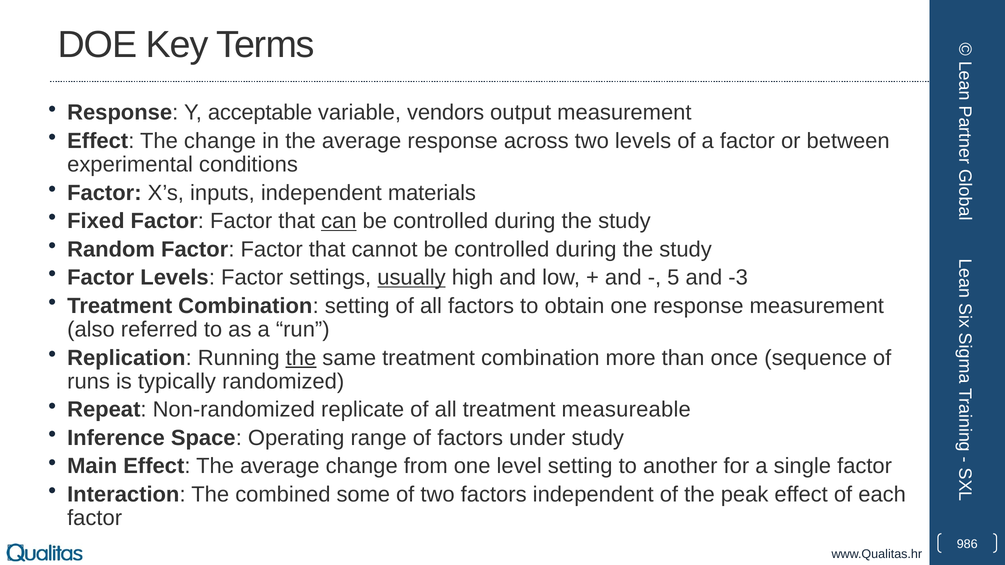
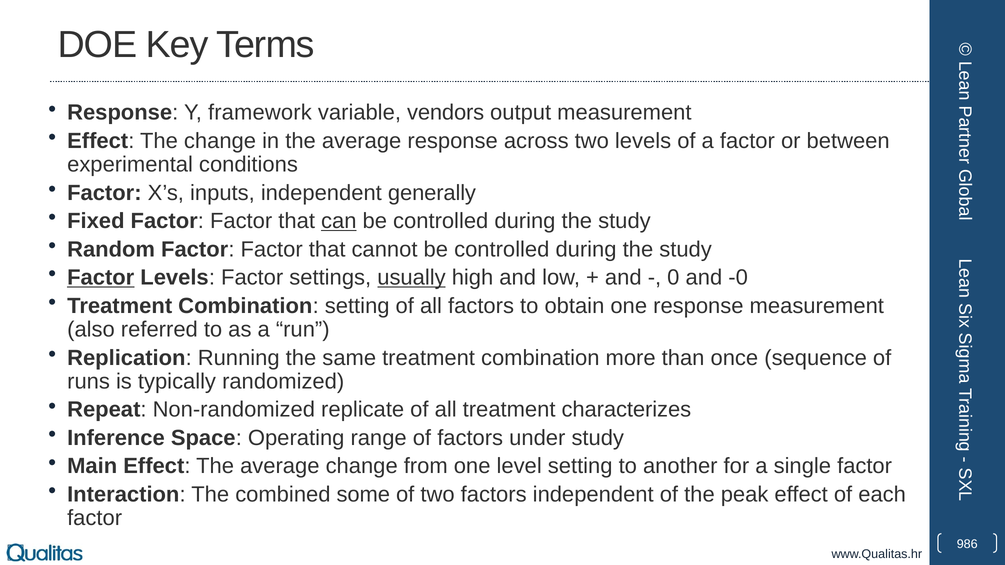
acceptable: acceptable -> framework
materials: materials -> generally
Factor at (101, 278) underline: none -> present
5: 5 -> 0
-3: -3 -> -0
the at (301, 358) underline: present -> none
measureable: measureable -> characterizes
